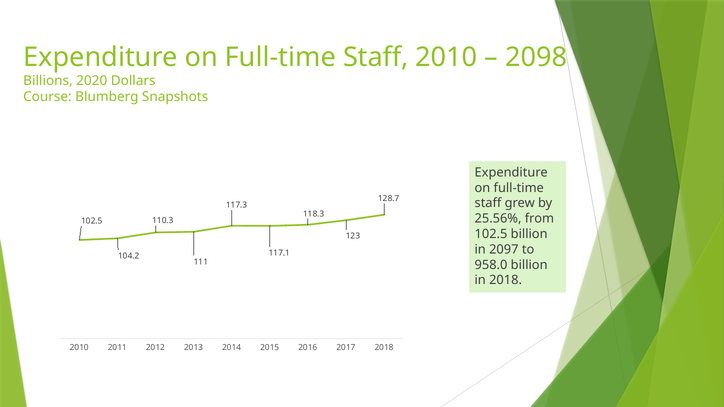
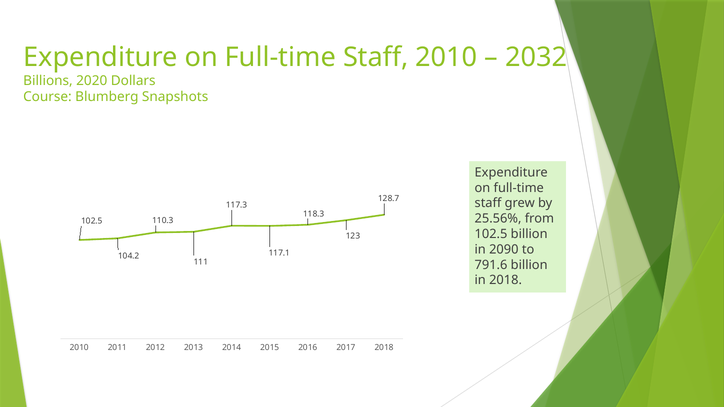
2098: 2098 -> 2032
2097: 2097 -> 2090
958.0: 958.0 -> 791.6
